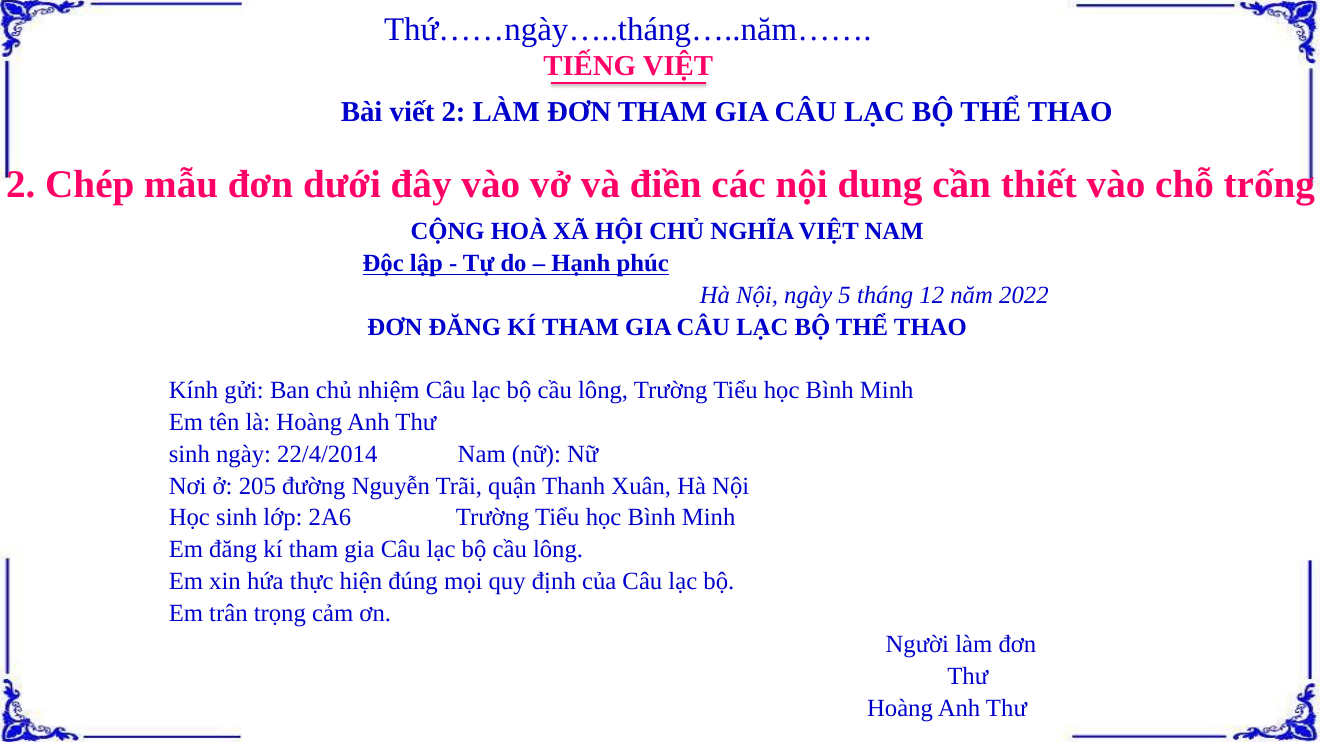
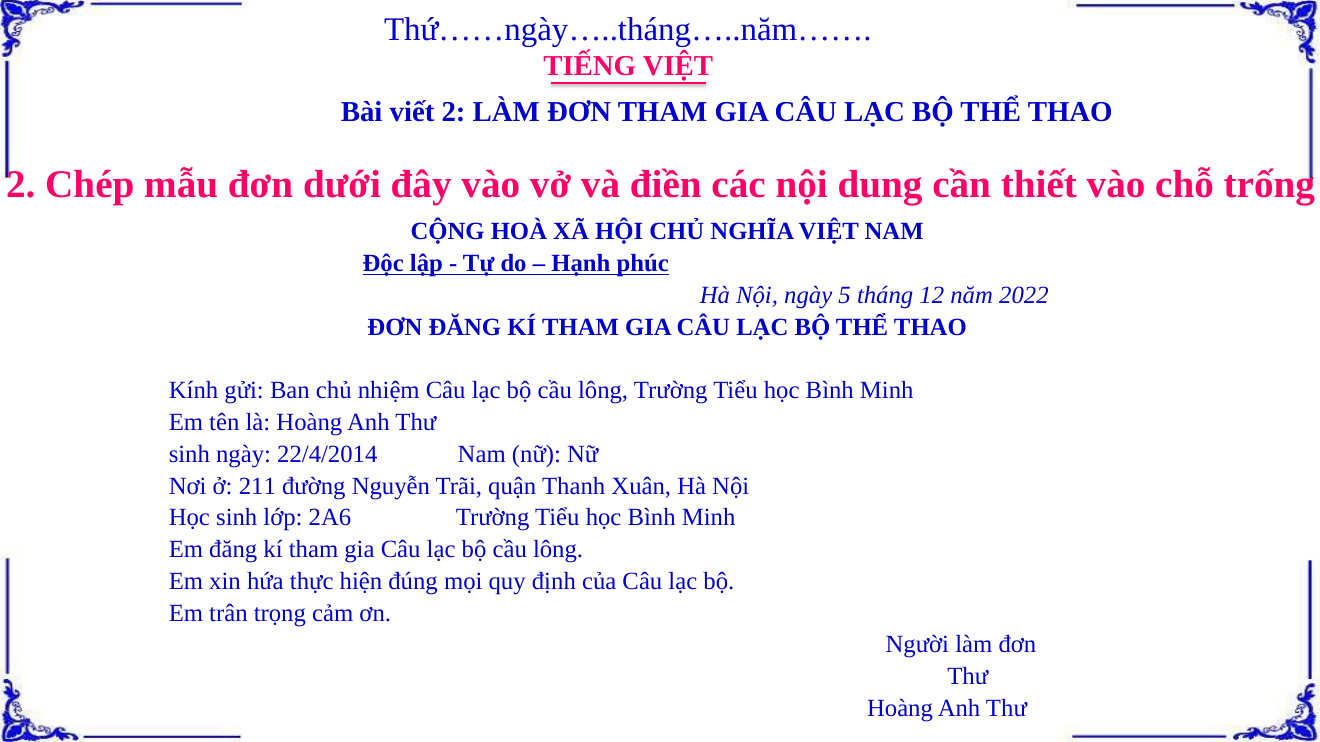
205: 205 -> 211
